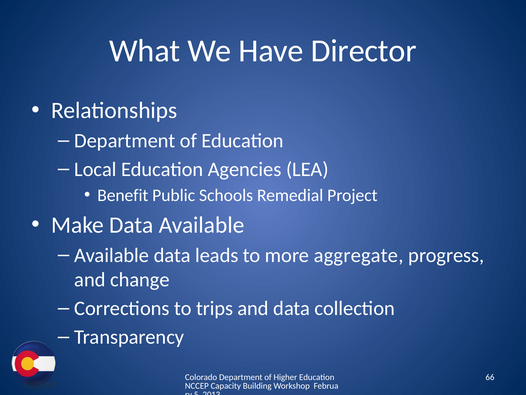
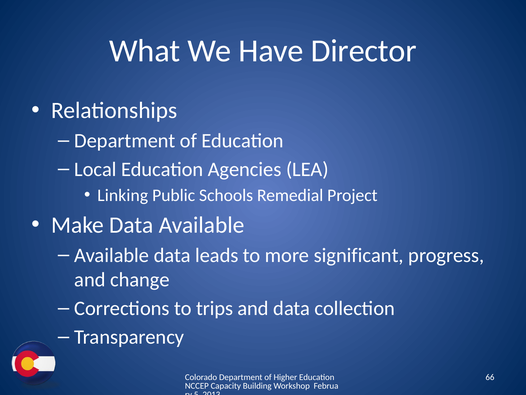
Benefit: Benefit -> Linking
aggregate: aggregate -> significant
